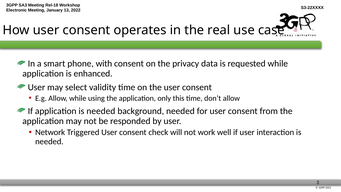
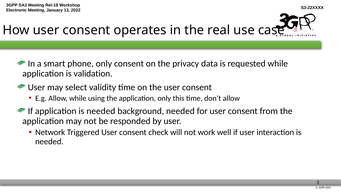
phone with: with -> only
enhanced: enhanced -> validation
